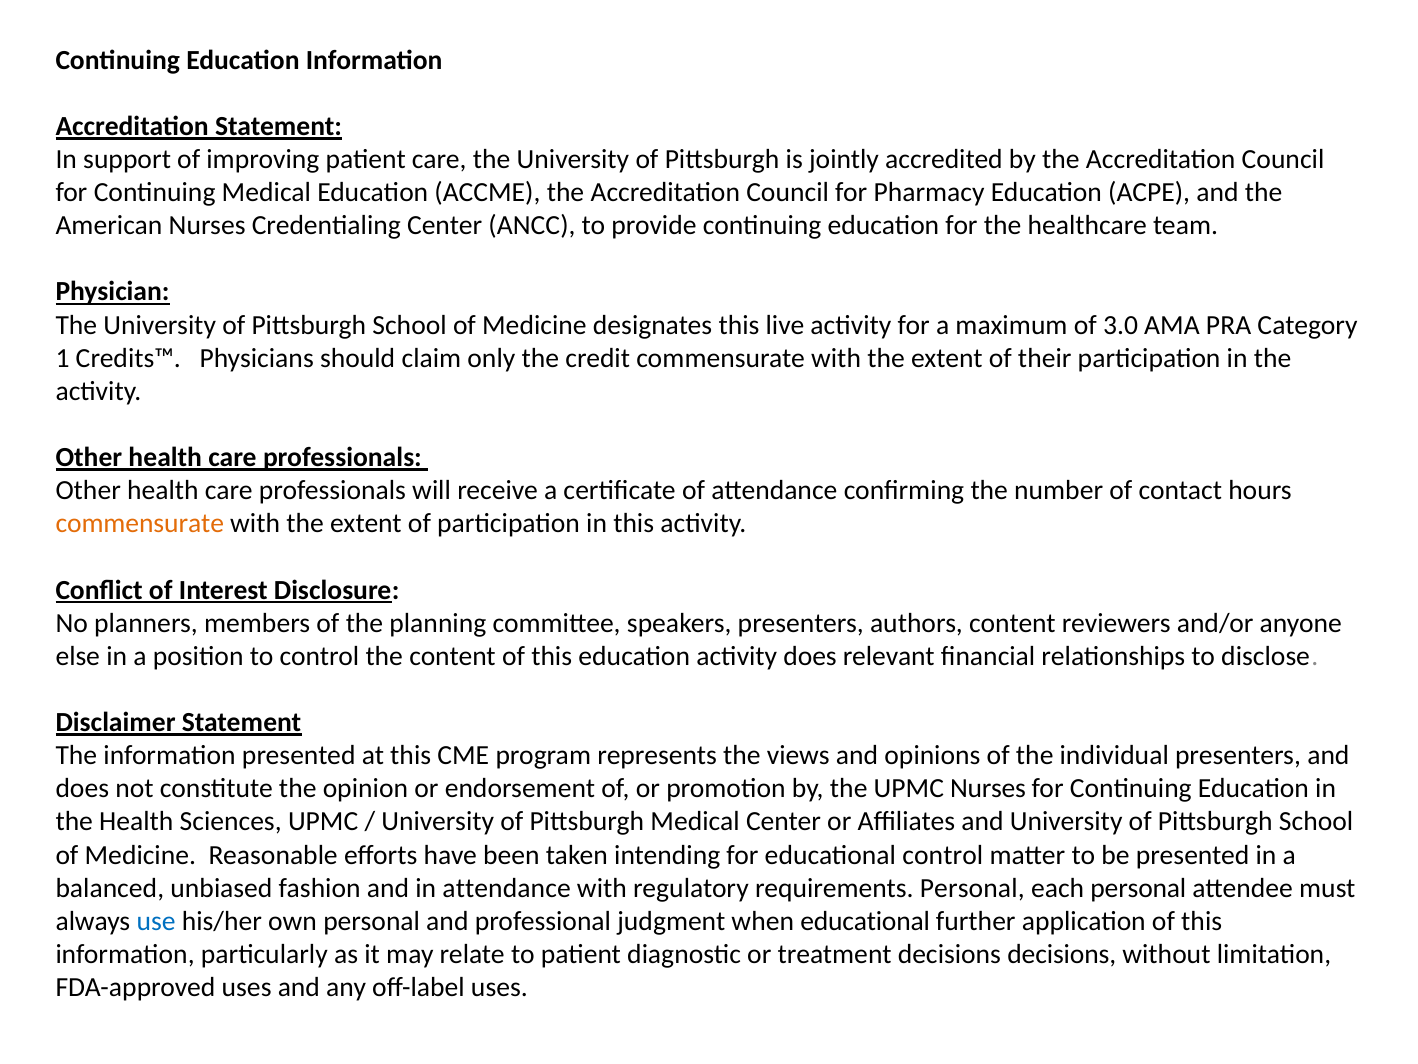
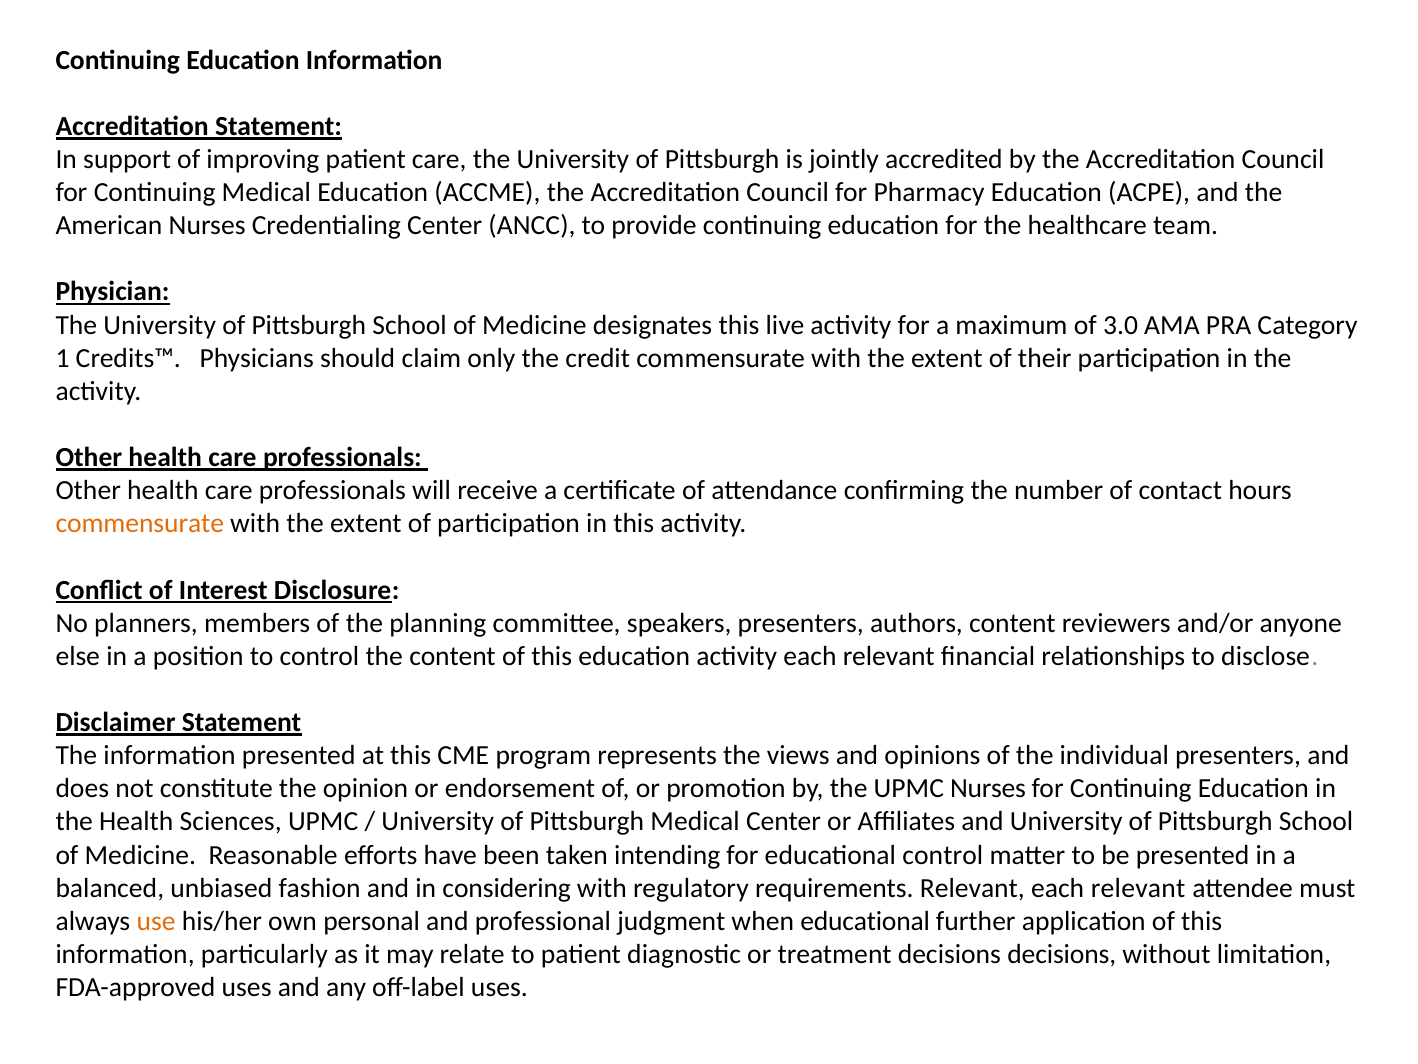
activity does: does -> each
in attendance: attendance -> considering
requirements Personal: Personal -> Relevant
personal at (1138, 888): personal -> relevant
use colour: blue -> orange
